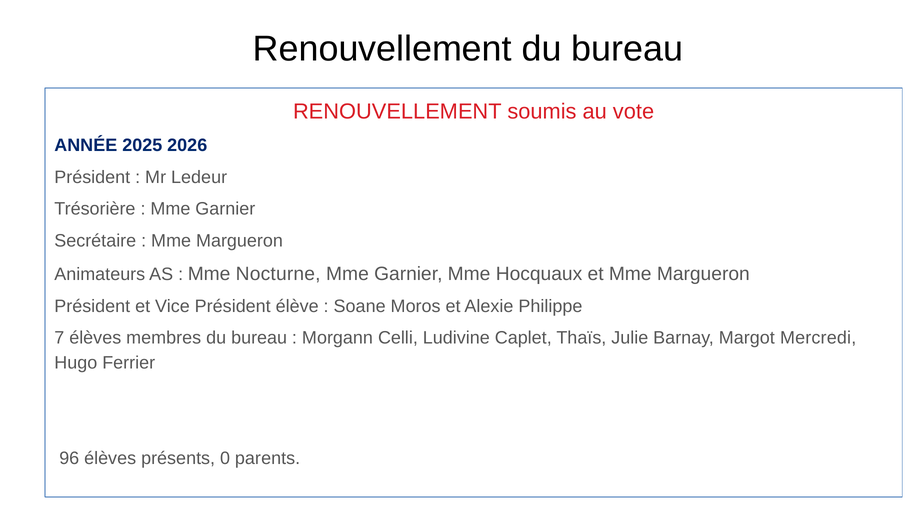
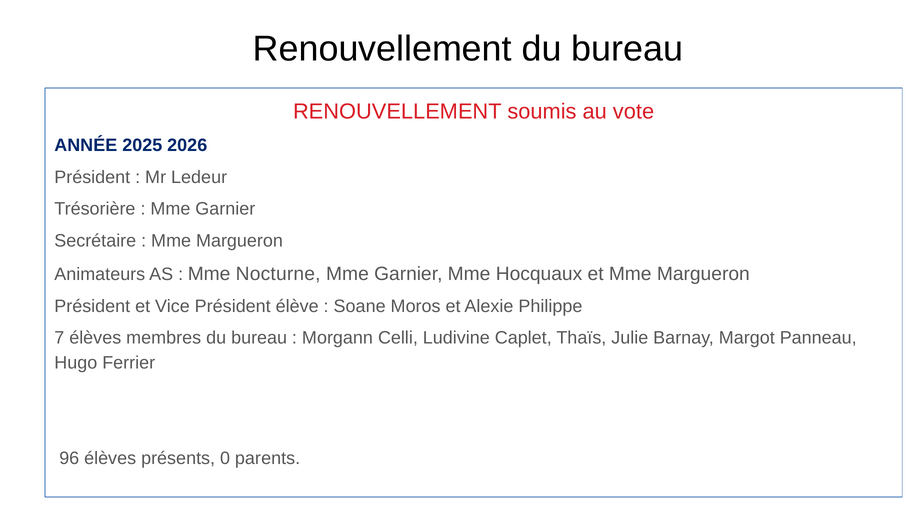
Mercredi: Mercredi -> Panneau
